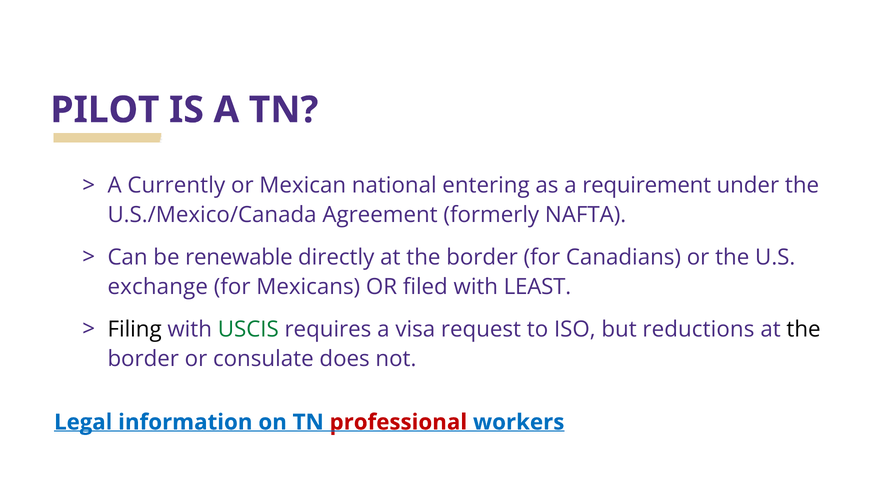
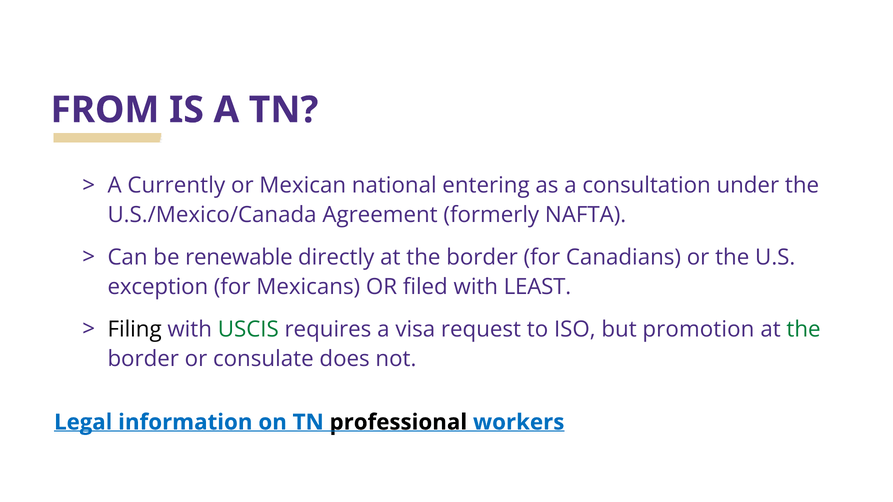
PILOT: PILOT -> FROM
requirement: requirement -> consultation
exchange: exchange -> exception
reductions: reductions -> promotion
the at (804, 329) colour: black -> green
professional colour: red -> black
